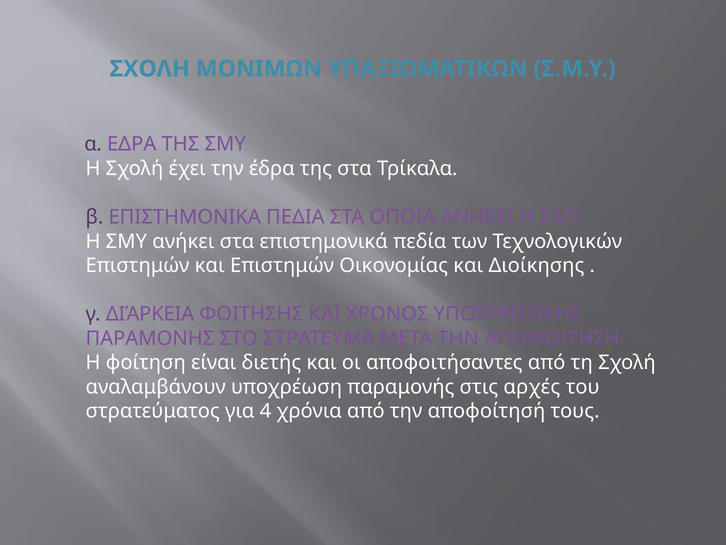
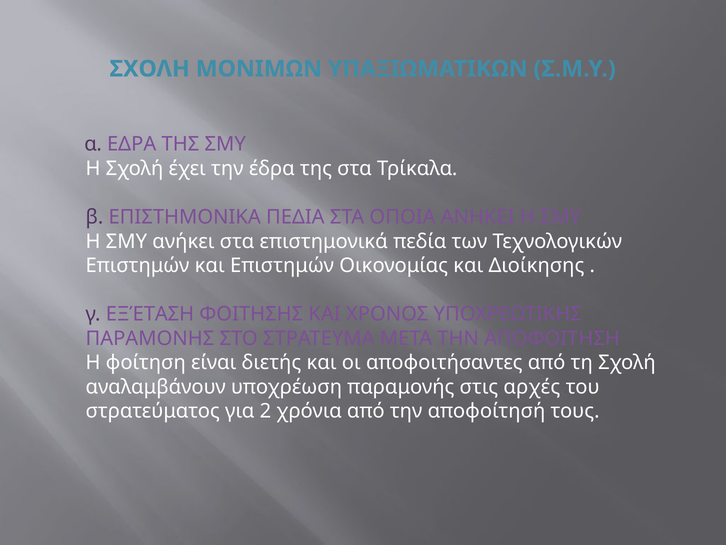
ΔΙΆΡΚΕΙΑ: ΔΙΆΡΚΕΙΑ -> ΕΞΈΤΑΣΗ
4: 4 -> 2
